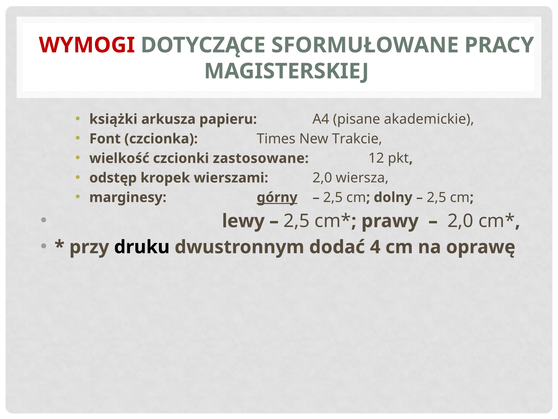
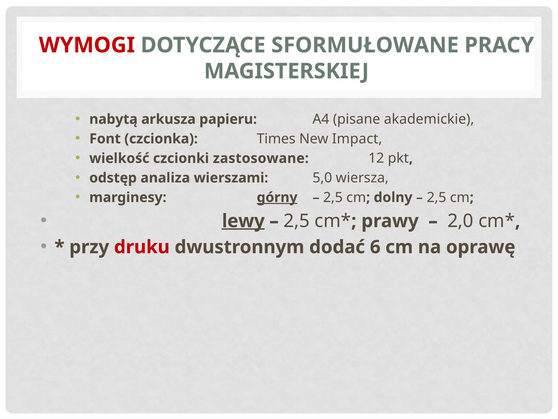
książki: książki -> nabytą
Trakcie: Trakcie -> Impact
kropek: kropek -> analiza
wierszami 2,0: 2,0 -> 5,0
lewy underline: none -> present
druku colour: black -> red
4: 4 -> 6
